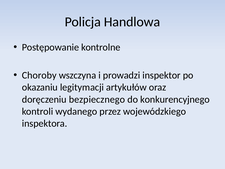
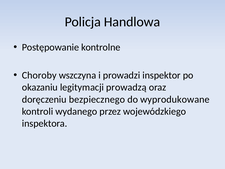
artykułów: artykułów -> prowadzą
konkurencyjnego: konkurencyjnego -> wyprodukowane
